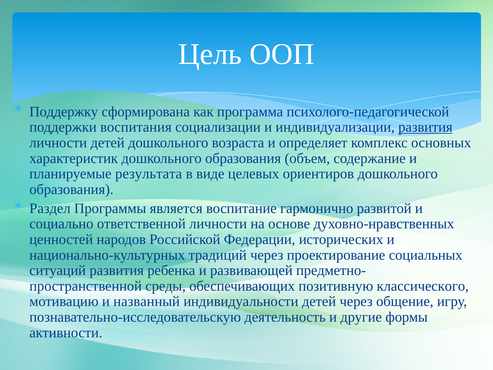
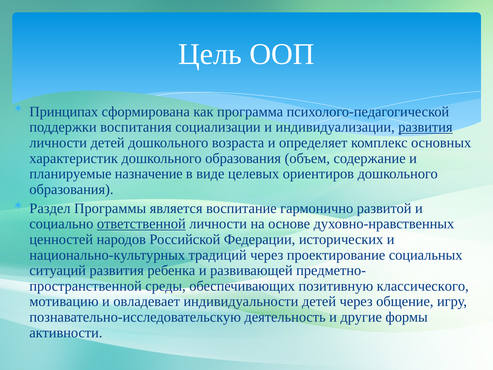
Поддержку: Поддержку -> Принципах
результата: результата -> назначение
ответственной underline: none -> present
названный: названный -> овладевает
